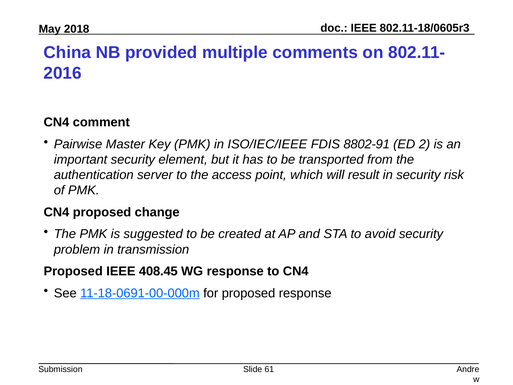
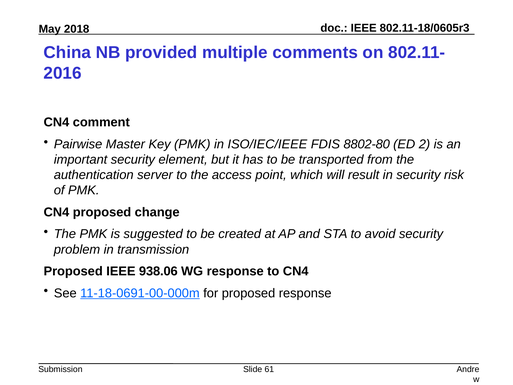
8802-91: 8802-91 -> 8802-80
408.45: 408.45 -> 938.06
